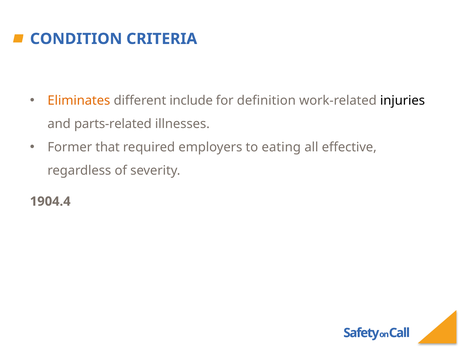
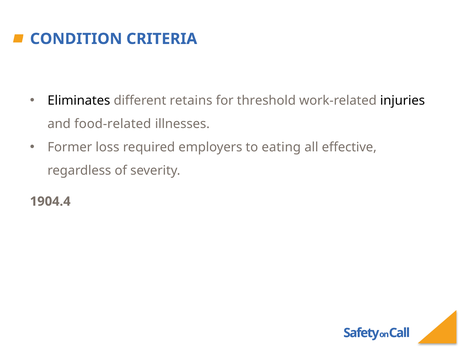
Eliminates colour: orange -> black
include: include -> retains
definition: definition -> threshold
parts-related: parts-related -> food-related
that: that -> loss
